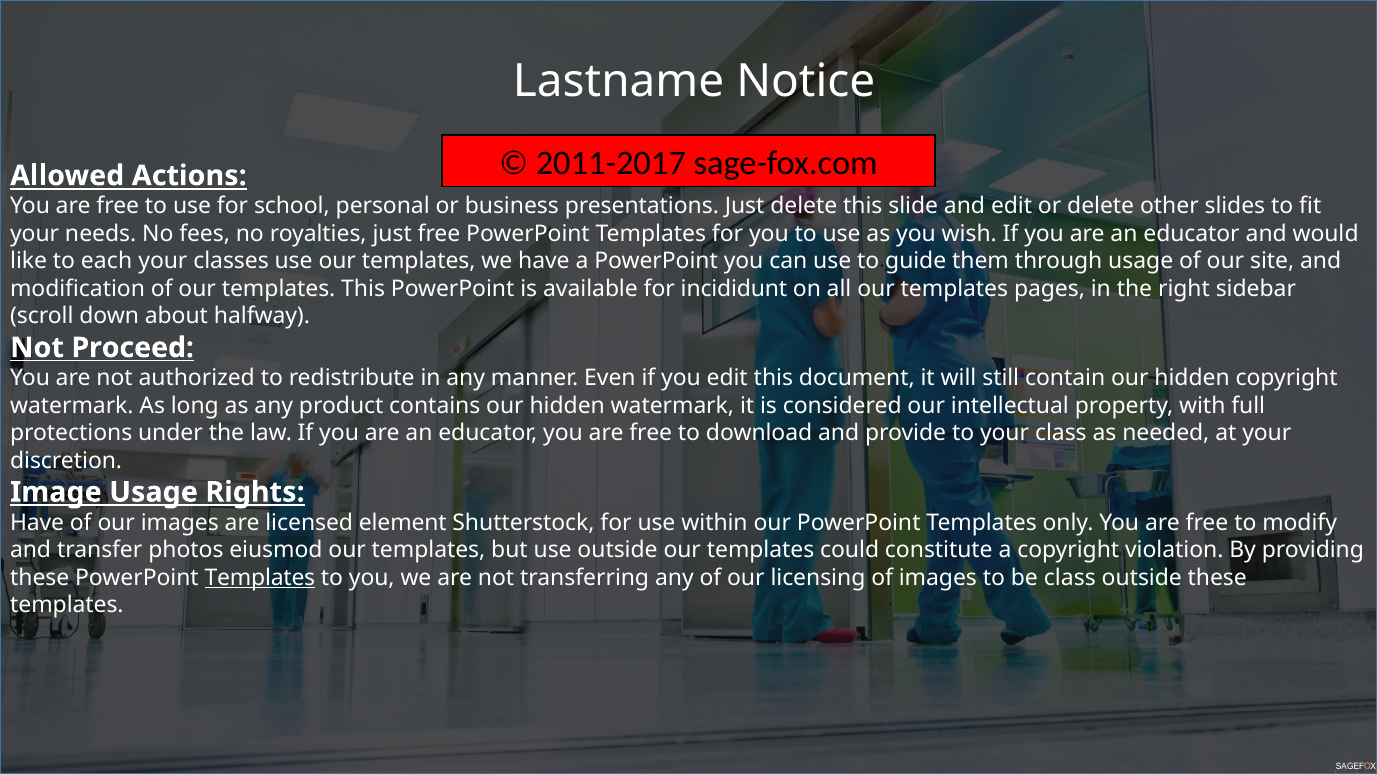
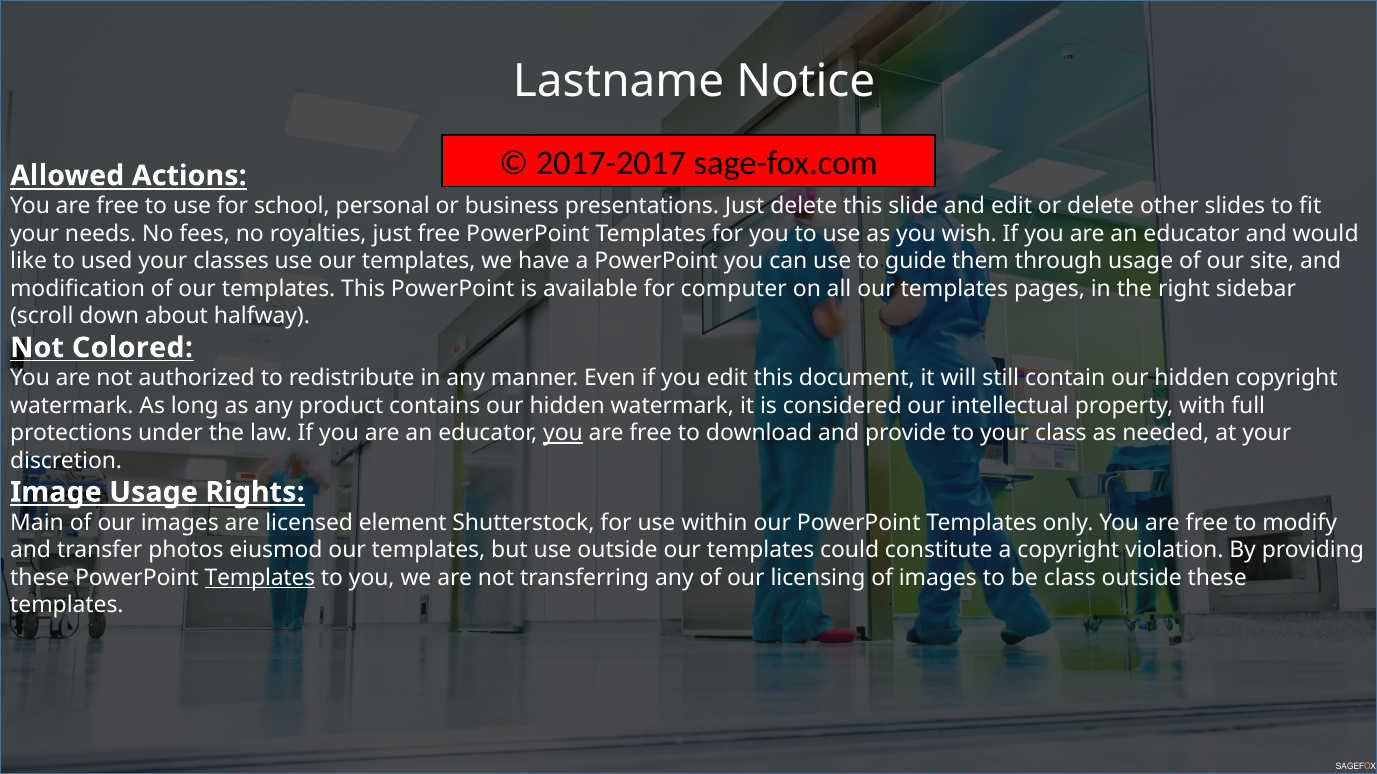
2011-2017: 2011-2017 -> 2017-2017
each: each -> used
incididunt: incididunt -> computer
Proceed: Proceed -> Colored
you at (563, 434) underline: none -> present
Have at (37, 523): Have -> Main
